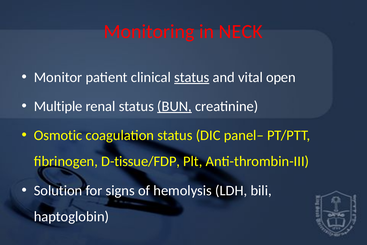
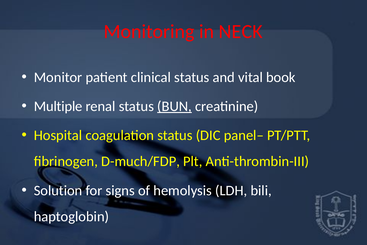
status at (192, 77) underline: present -> none
open: open -> book
Osmotic: Osmotic -> Hospital
D-tissue/FDP: D-tissue/FDP -> D-much/FDP
